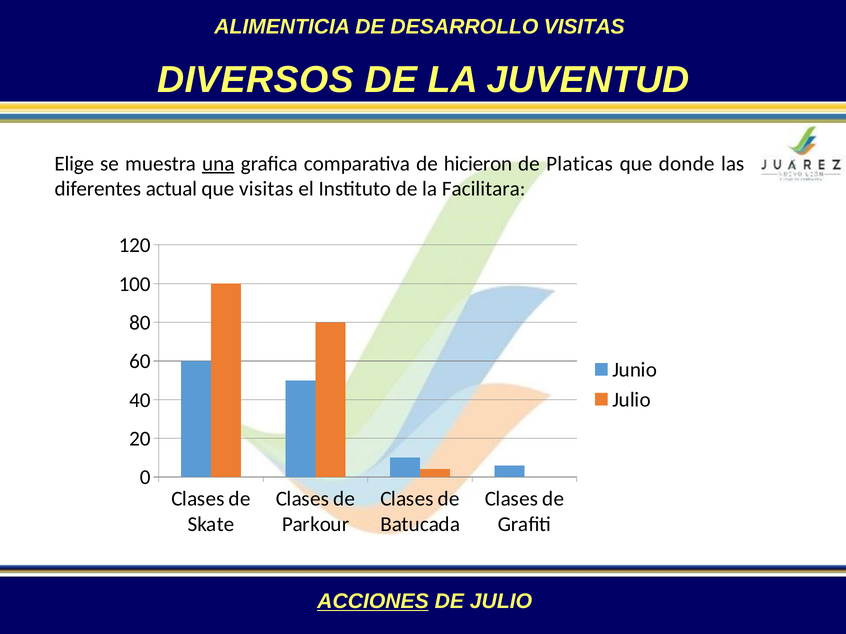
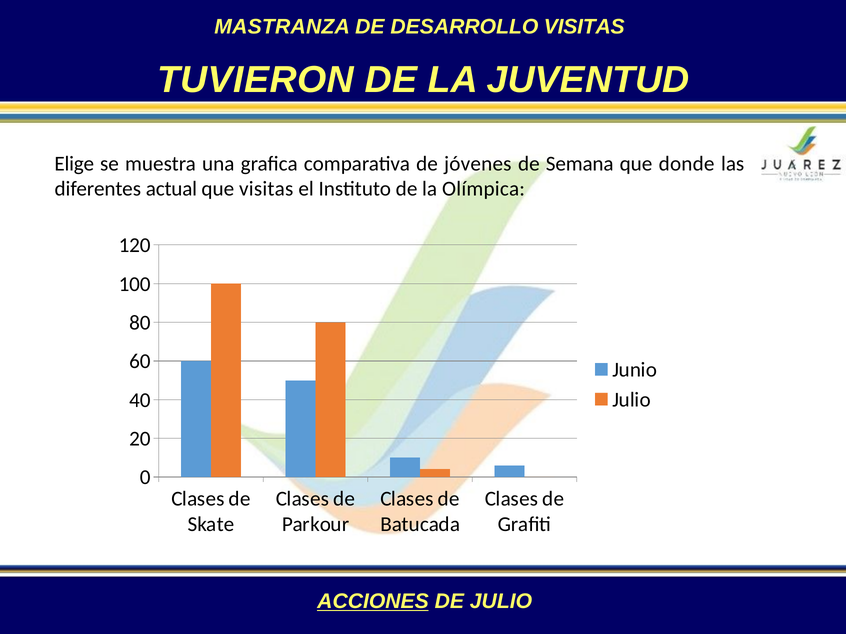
ALIMENTICIA: ALIMENTICIA -> MASTRANZA
DIVERSOS: DIVERSOS -> TUVIERON
una underline: present -> none
hicieron: hicieron -> jóvenes
Platicas: Platicas -> Semana
Facilitara: Facilitara -> Olímpica
